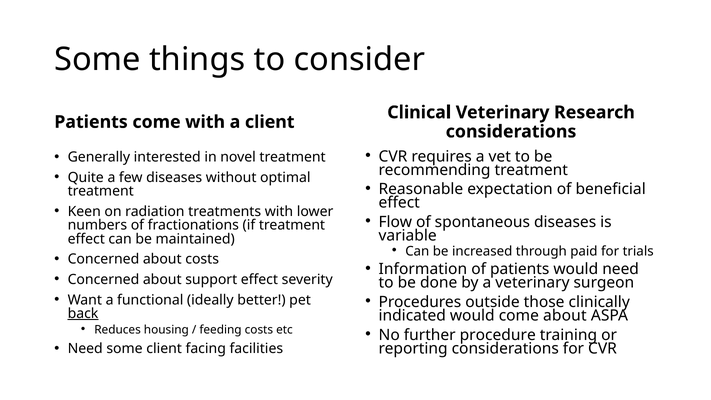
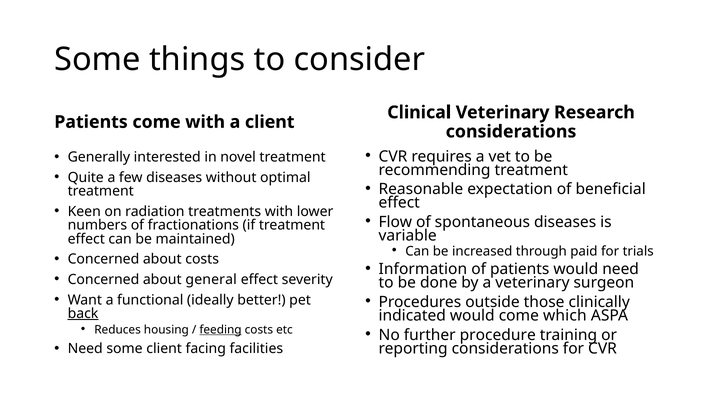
support: support -> general
come about: about -> which
feeding underline: none -> present
